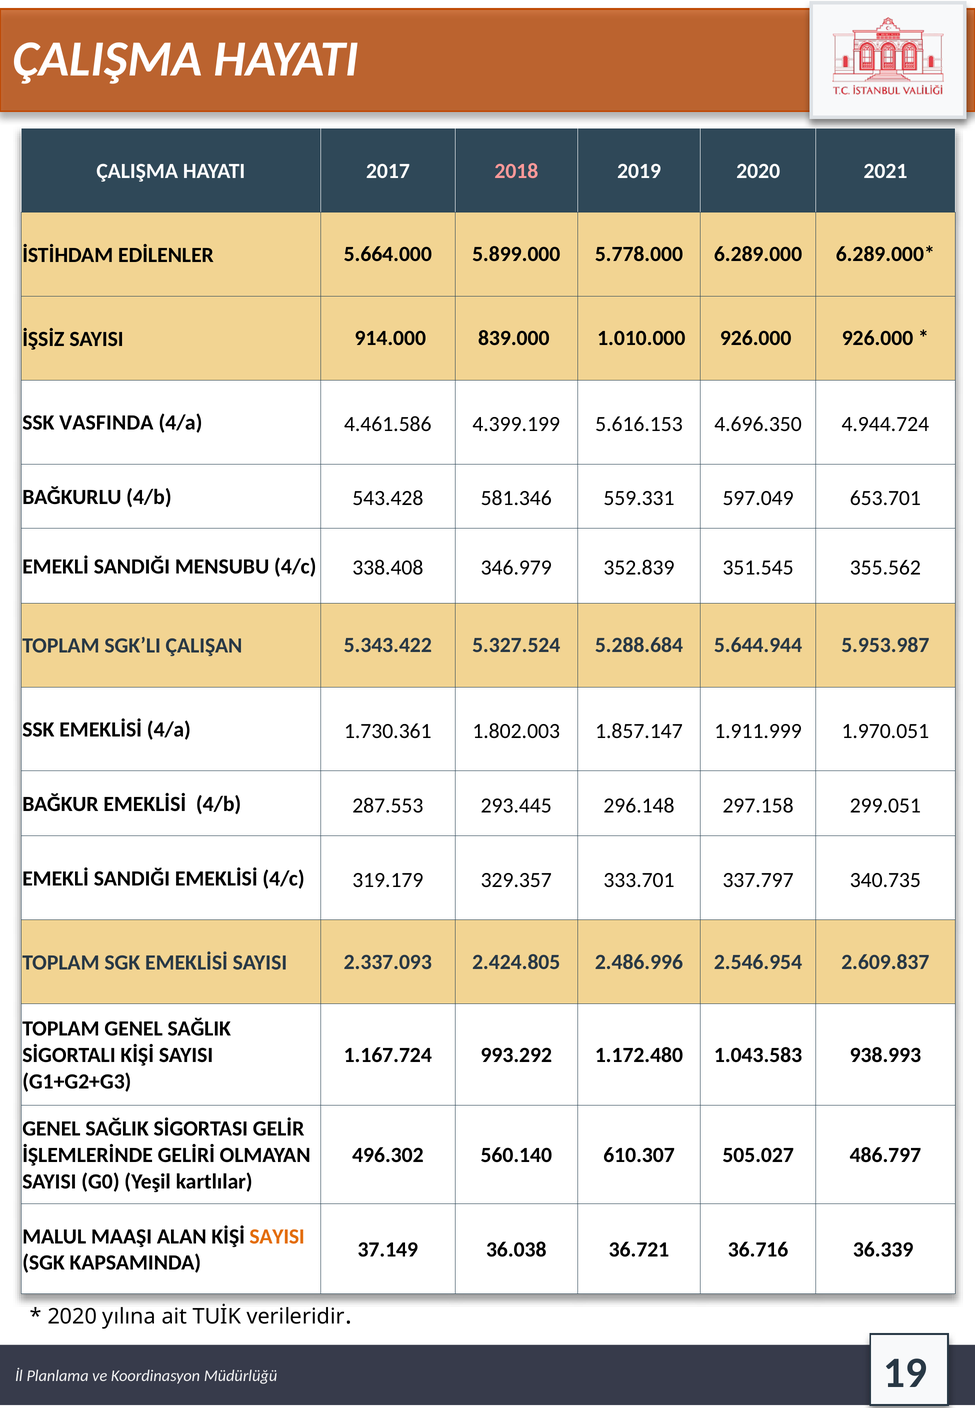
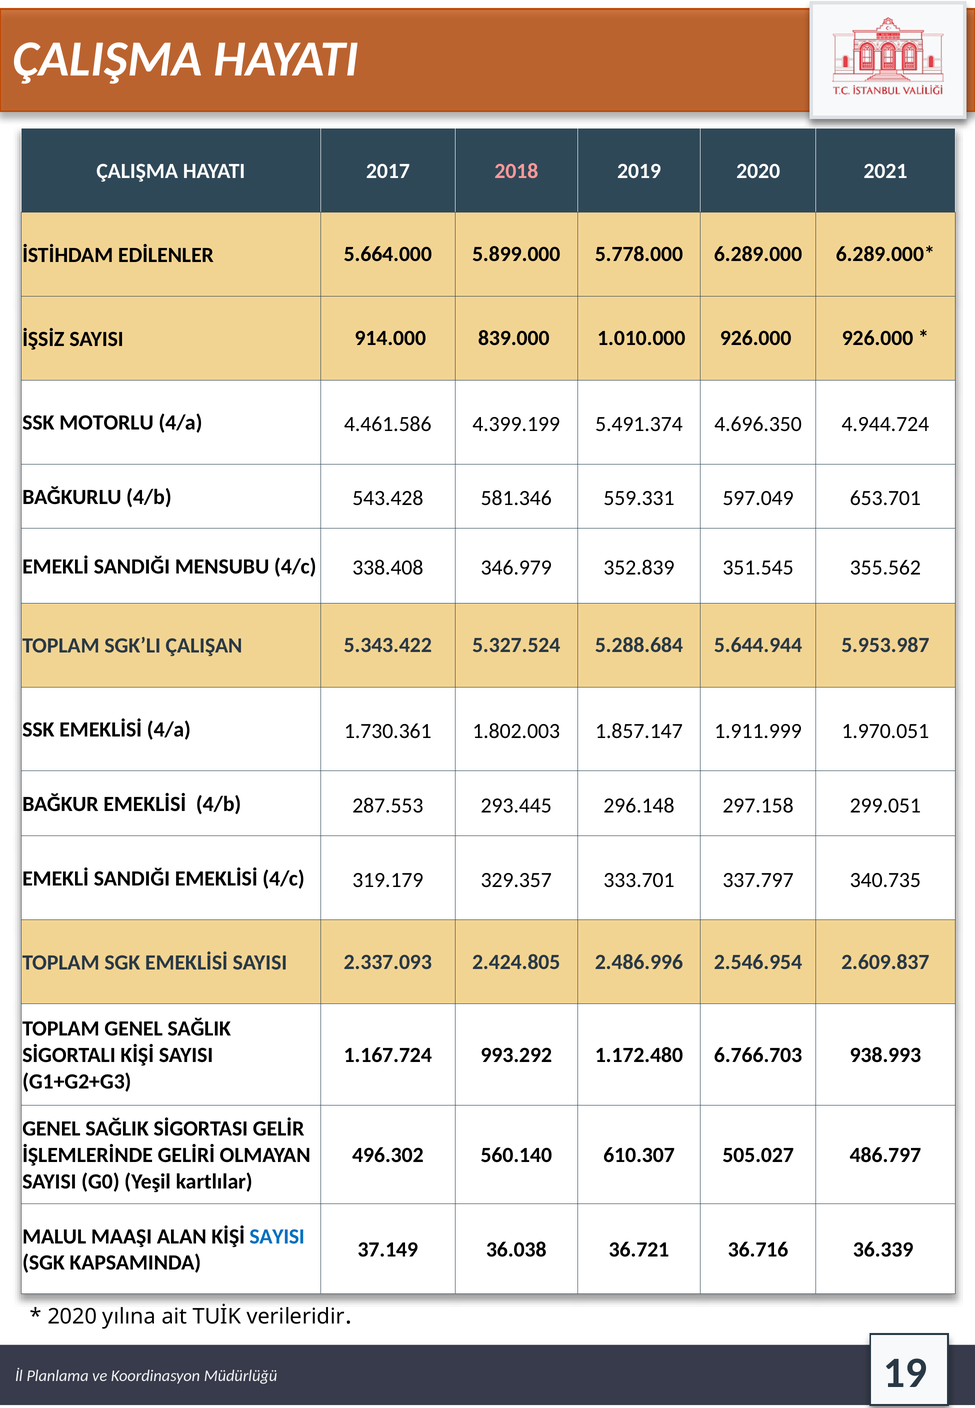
VASFINDA: VASFINDA -> MOTORLU
5.616.153: 5.616.153 -> 5.491.374
1.043.583: 1.043.583 -> 6.766.703
SAYISI at (277, 1237) colour: orange -> blue
